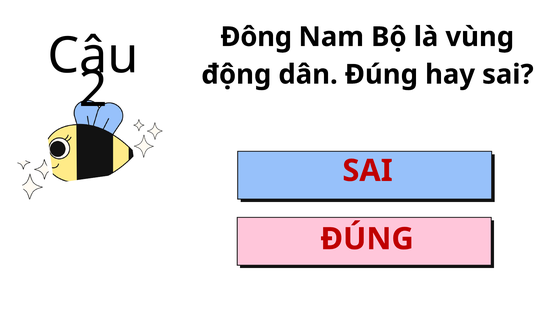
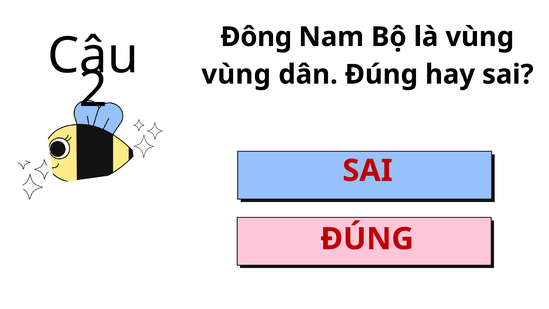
động at (236, 74): động -> vùng
